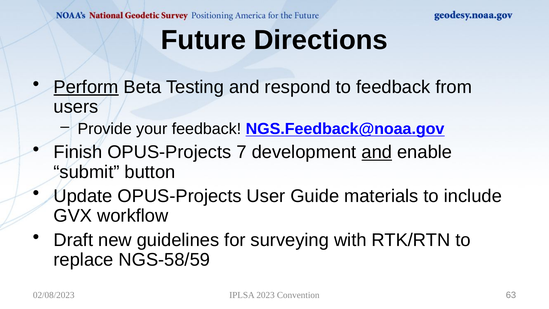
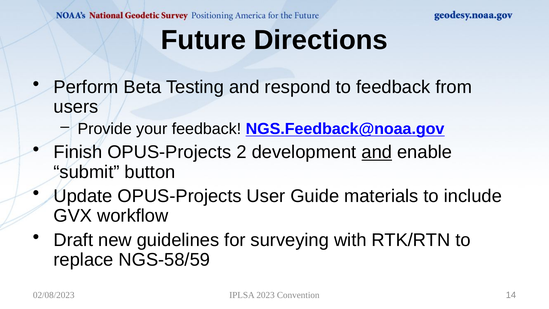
Perform underline: present -> none
7: 7 -> 2
63: 63 -> 14
